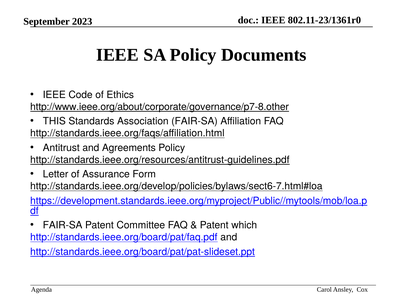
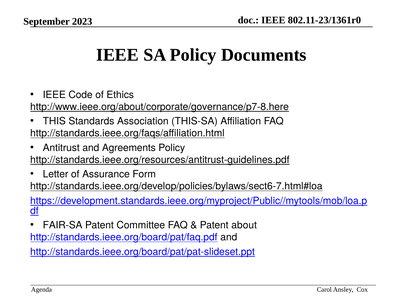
http://www.ieee.org/about/corporate/governance/p7-8.other: http://www.ieee.org/about/corporate/governance/p7-8.other -> http://www.ieee.org/about/corporate/governance/p7-8.here
Association FAIR-SA: FAIR-SA -> THIS-SA
which: which -> about
